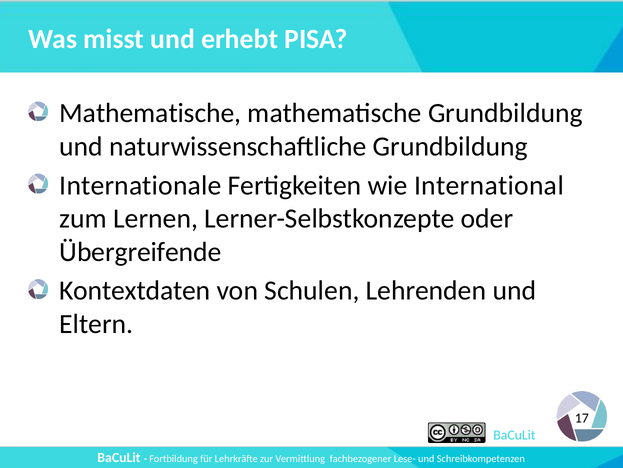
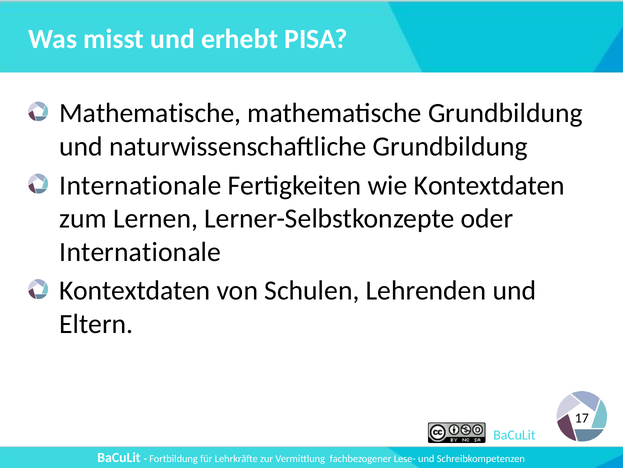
wie International: International -> Kontextdaten
Übergreifende at (140, 252): Übergreifende -> Internationale
